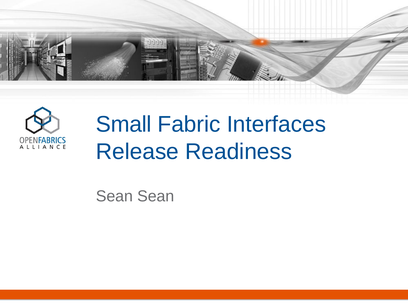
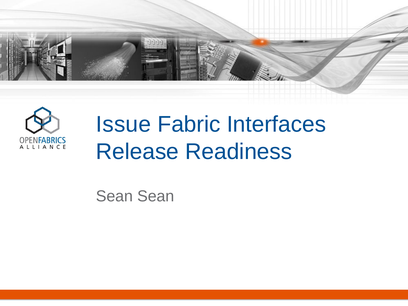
Small: Small -> Issue
